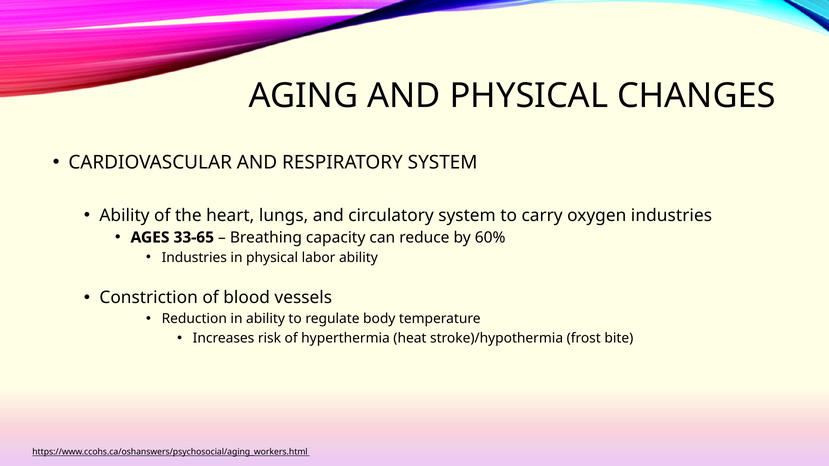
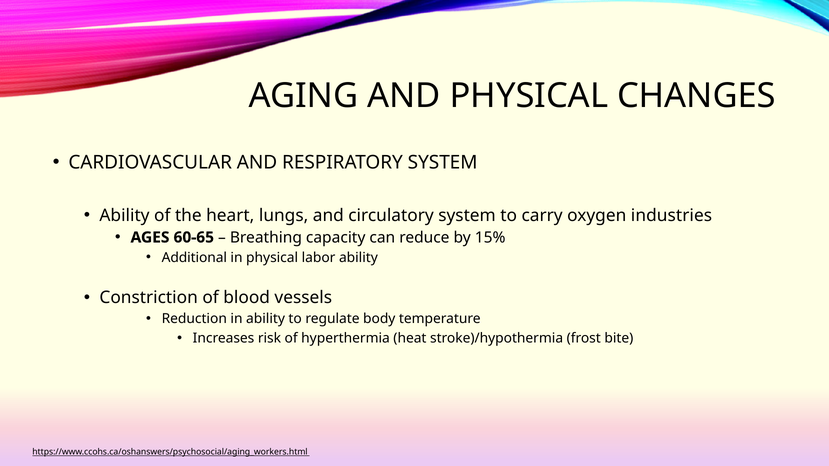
33-65: 33-65 -> 60-65
60%: 60% -> 15%
Industries at (194, 258): Industries -> Additional
